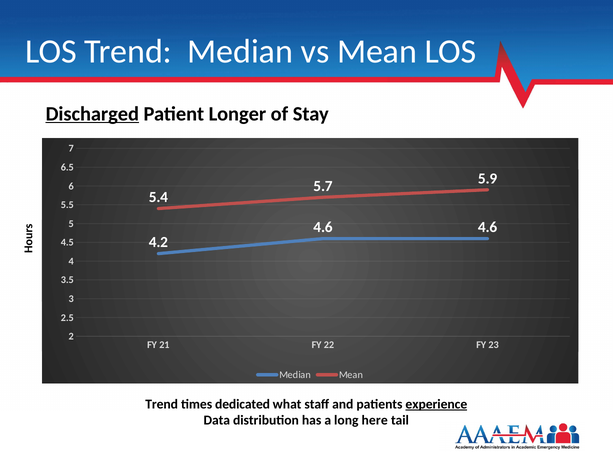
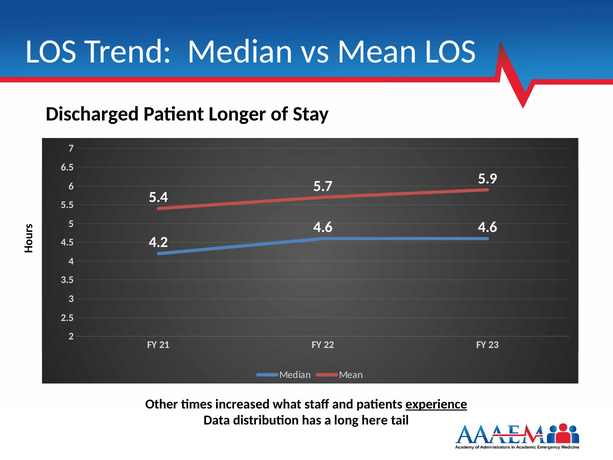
Discharged underline: present -> none
Trend at (162, 404): Trend -> Other
dedicated: dedicated -> increased
